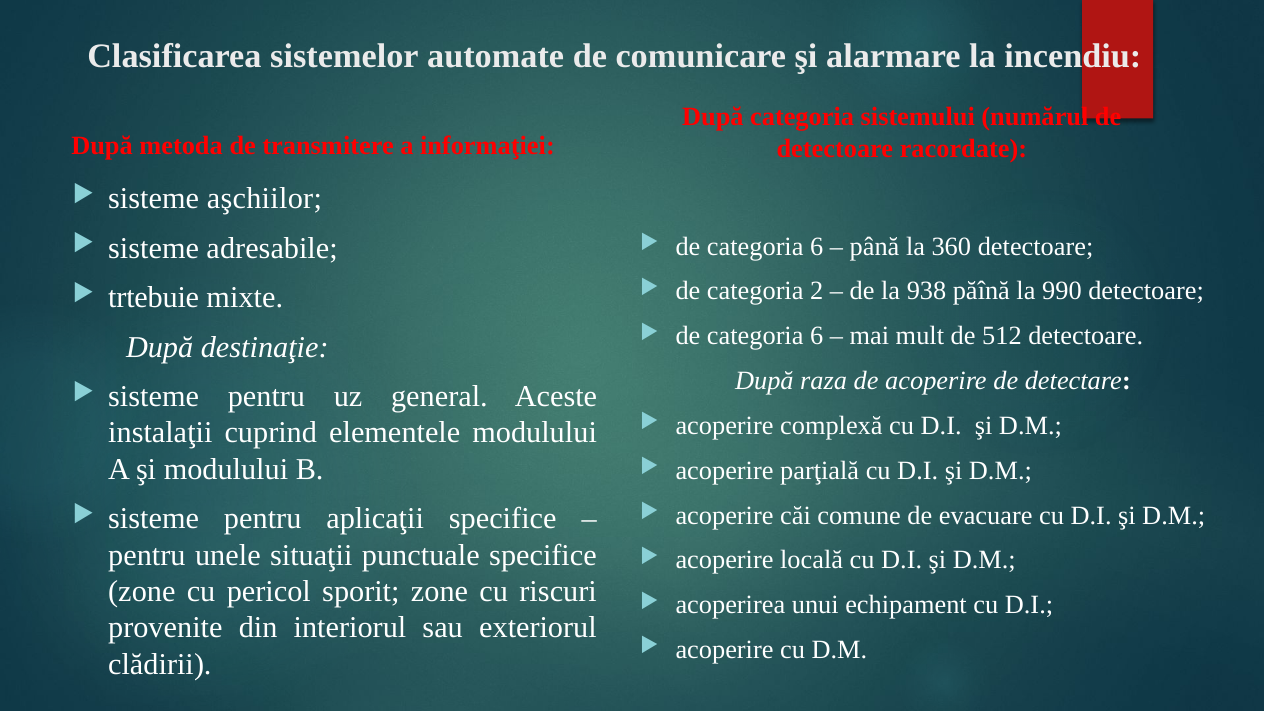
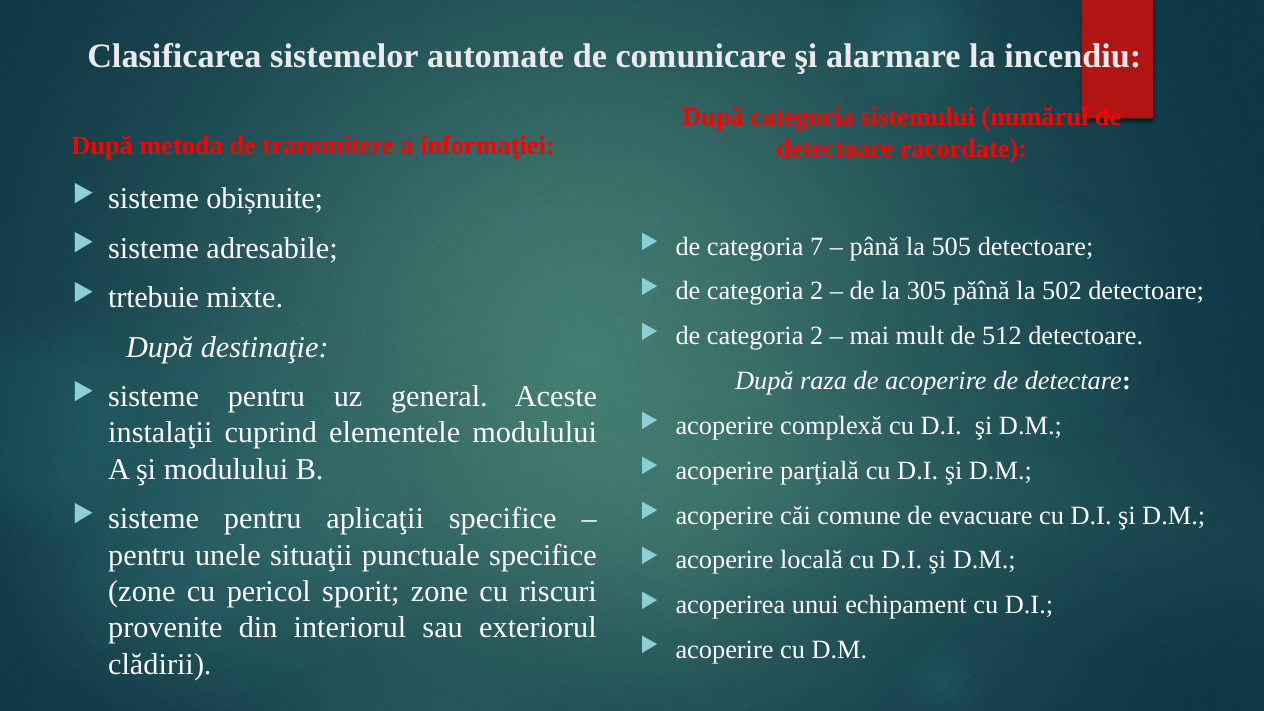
aşchiilor: aşchiilor -> obișnuite
6 at (817, 246): 6 -> 7
360: 360 -> 505
938: 938 -> 305
990: 990 -> 502
6 at (817, 336): 6 -> 2
